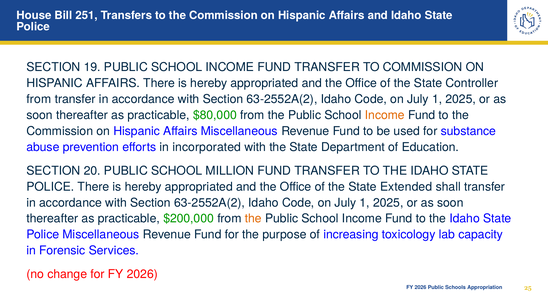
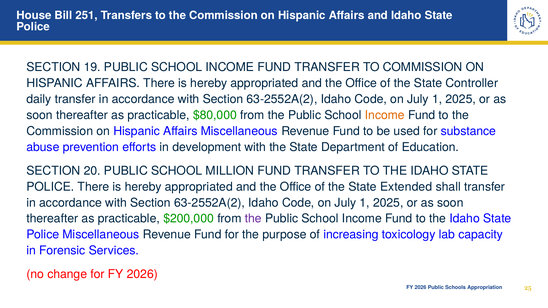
from at (39, 99): from -> daily
incorporated: incorporated -> development
the at (253, 219) colour: orange -> purple
